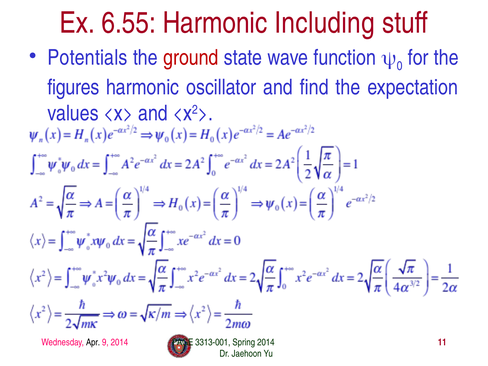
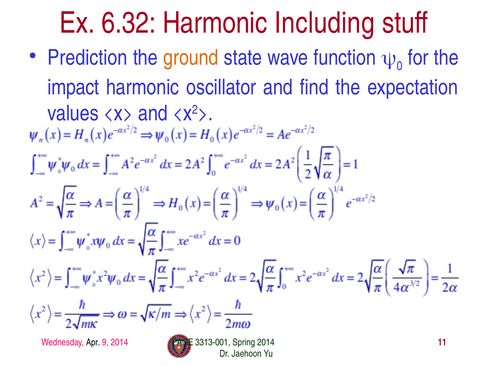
6.55: 6.55 -> 6.32
Potentials: Potentials -> Prediction
ground colour: red -> orange
figures: figures -> impact
